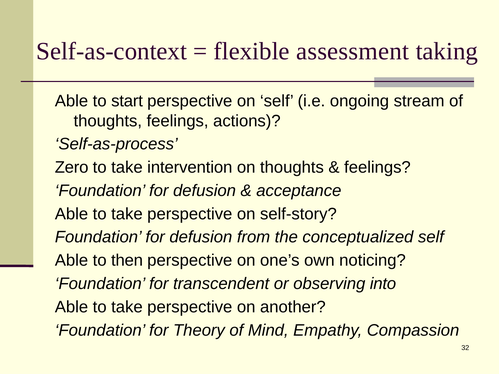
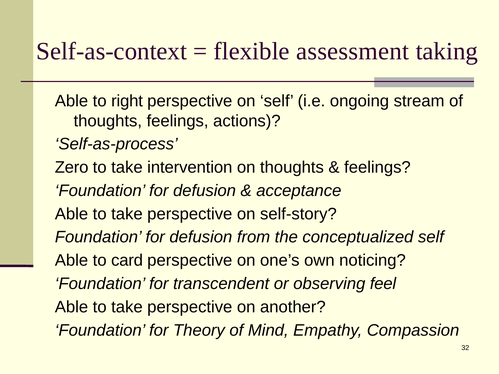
start: start -> right
then: then -> card
into: into -> feel
